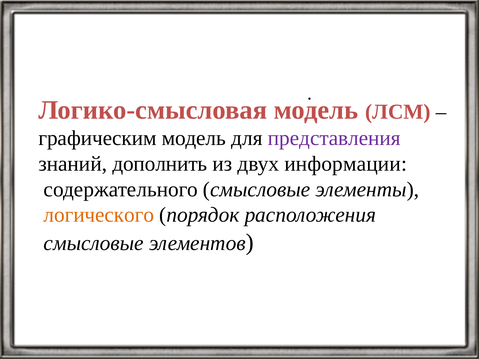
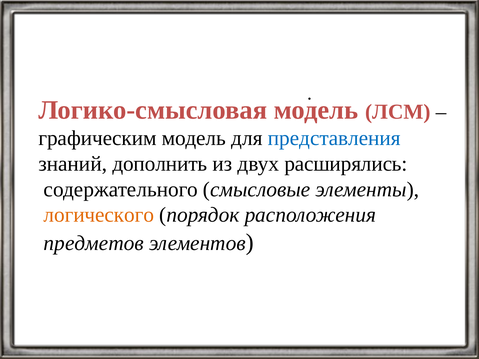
представления colour: purple -> blue
информации: информации -> расширялись
смысловые at (94, 243): смысловые -> предметов
